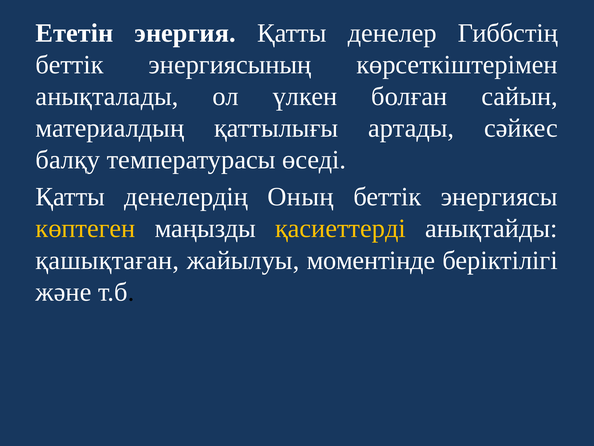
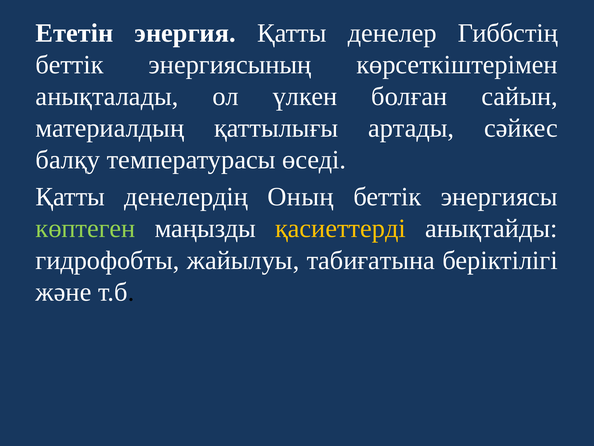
көптеген colour: yellow -> light green
қашықтаған: қашықтаған -> гидрофобты
моментінде: моментінде -> табиғатына
